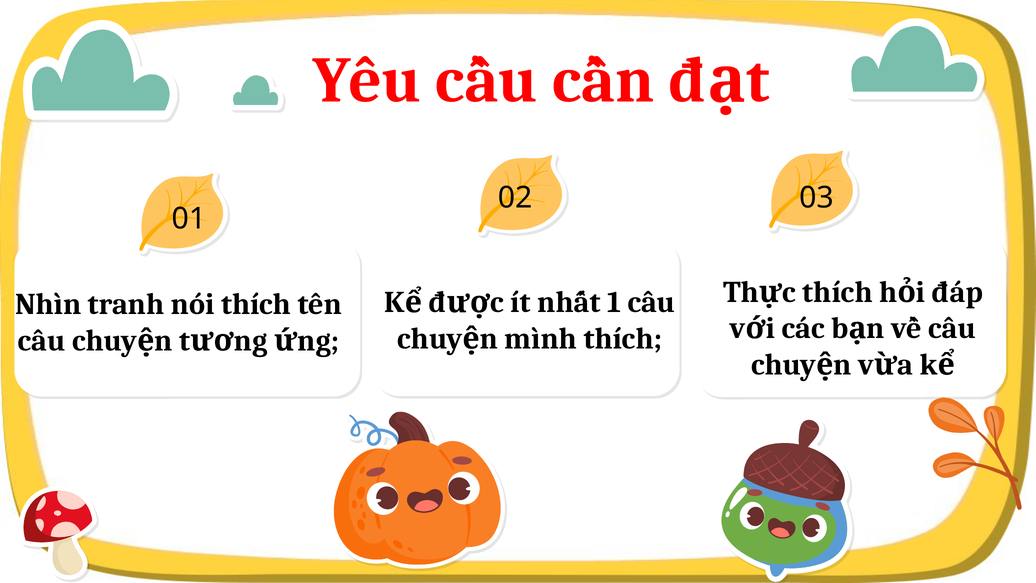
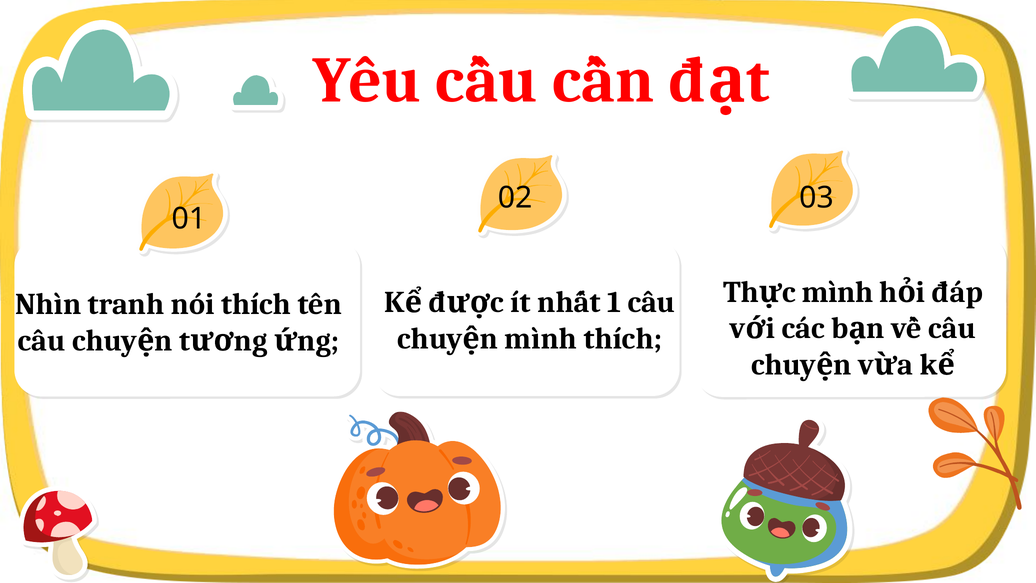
thích at (838, 292): thích -> mình
